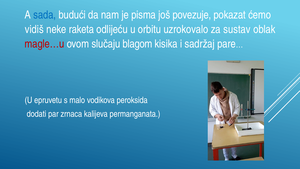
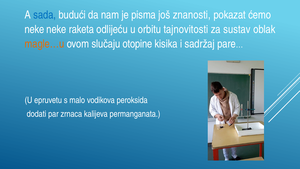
povezuje: povezuje -> znanosti
vidiš at (34, 29): vidiš -> neke
uzrokovalo: uzrokovalo -> tajnovitosti
magle…u colour: red -> orange
blagom: blagom -> otopine
